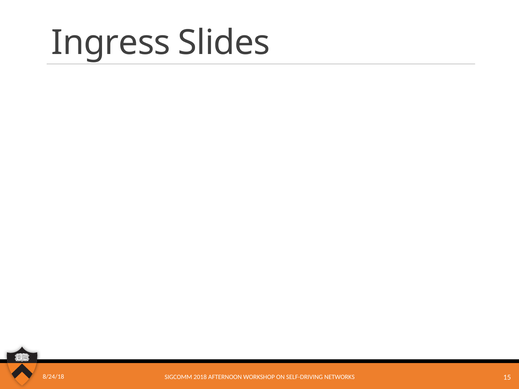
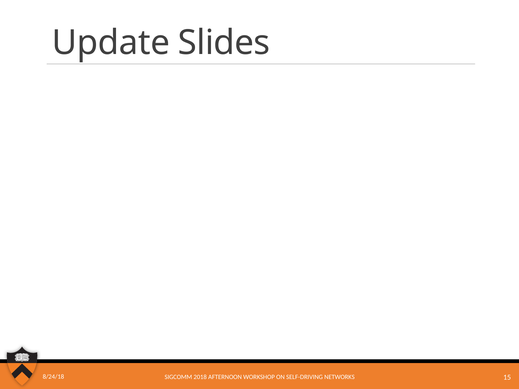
Ingress: Ingress -> Update
